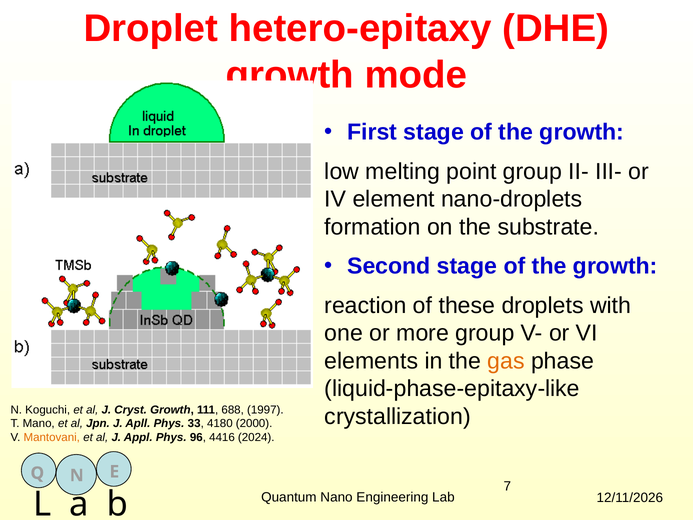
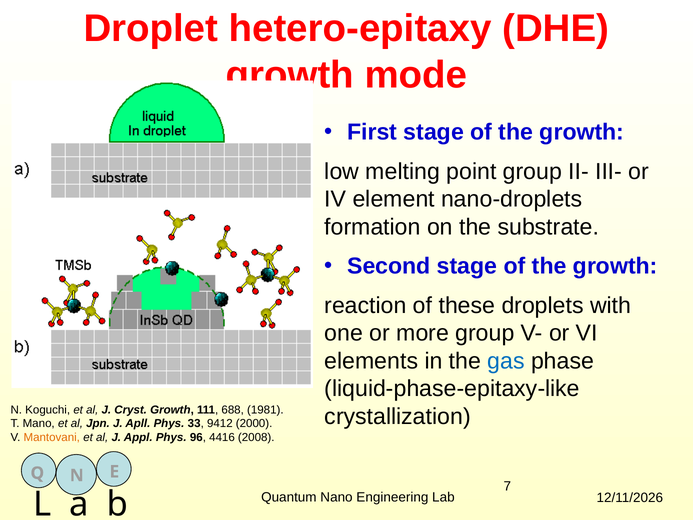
gas colour: orange -> blue
1997: 1997 -> 1981
4180: 4180 -> 9412
2024: 2024 -> 2008
